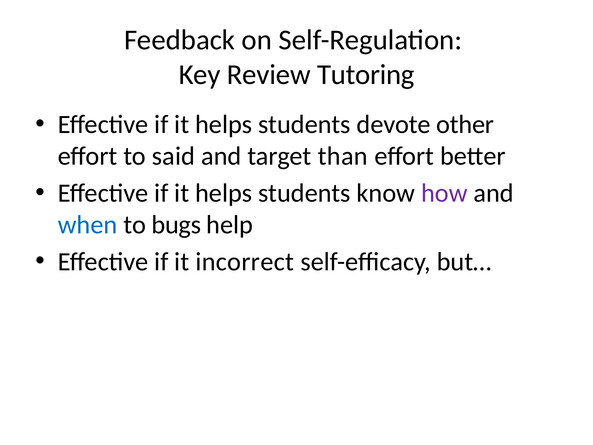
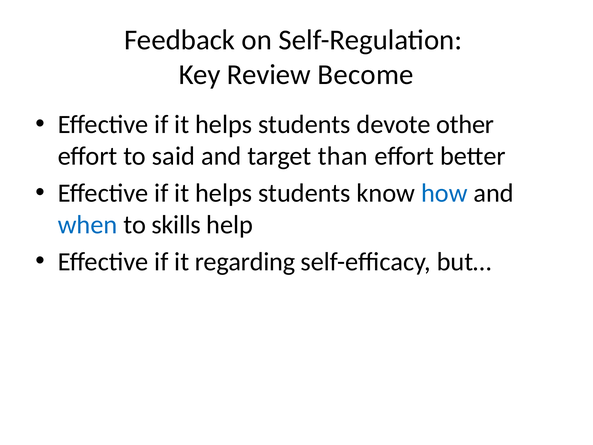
Tutoring: Tutoring -> Become
how colour: purple -> blue
bugs: bugs -> skills
incorrect: incorrect -> regarding
